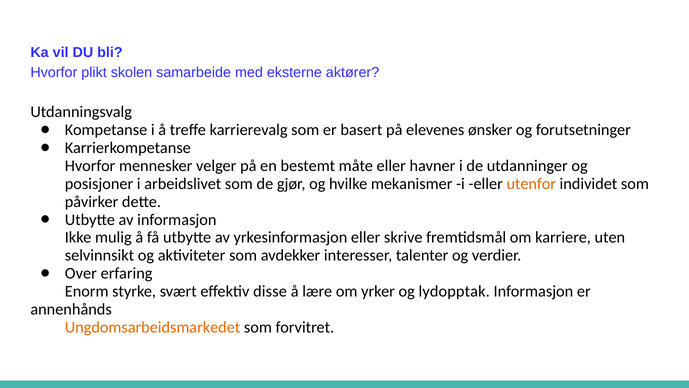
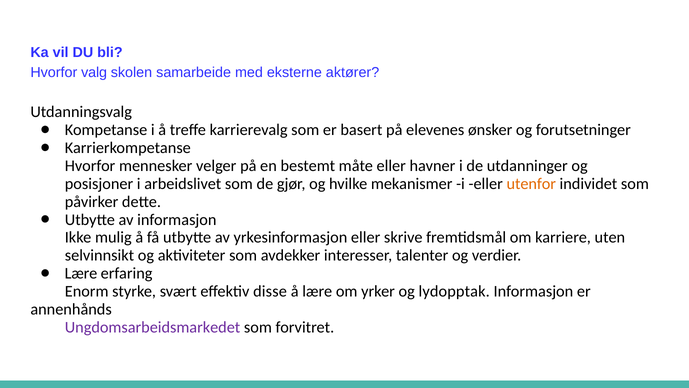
plikt: plikt -> valg
Over at (81, 273): Over -> Lære
Ungdomsarbeidsmarkedet colour: orange -> purple
